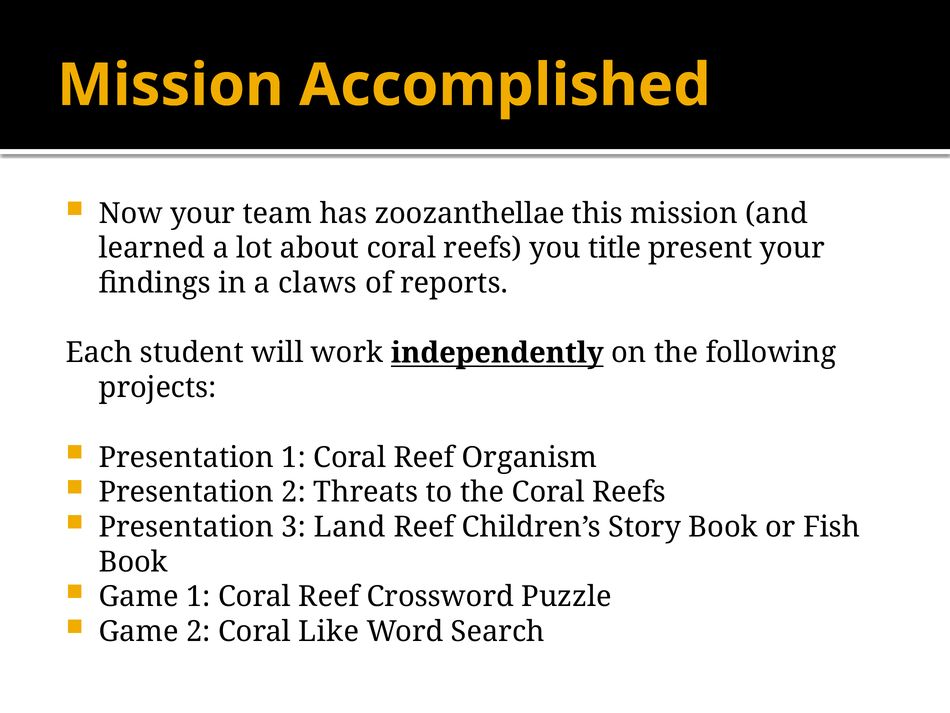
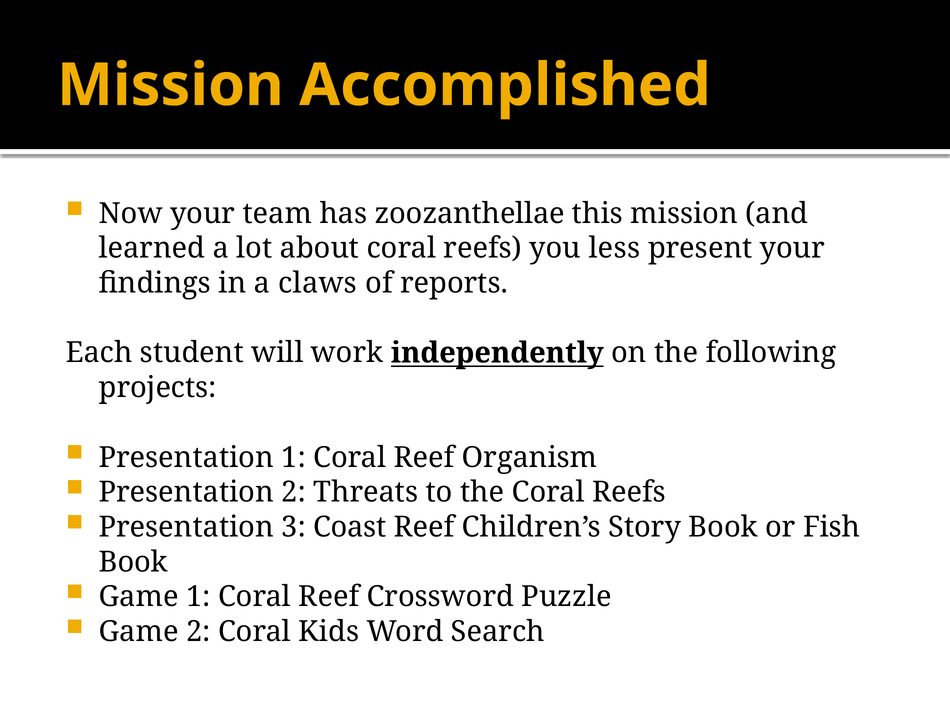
title: title -> less
Land: Land -> Coast
Like: Like -> Kids
